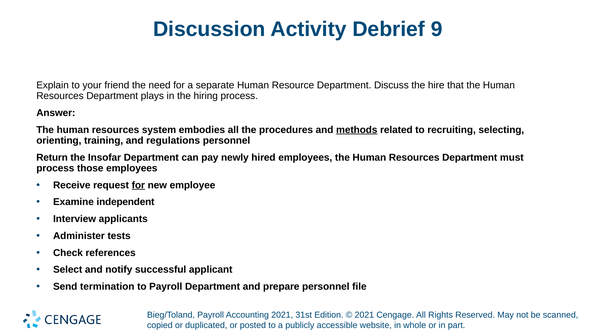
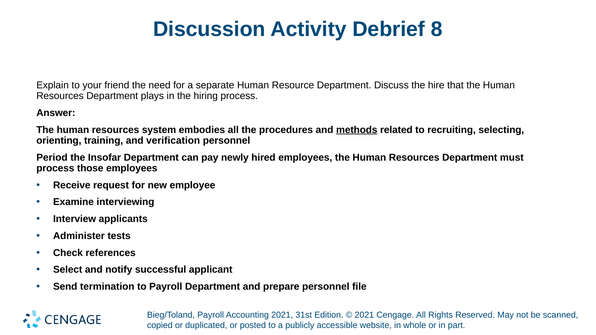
9: 9 -> 8
regulations: regulations -> verification
Return: Return -> Period
for at (138, 185) underline: present -> none
independent: independent -> interviewing
